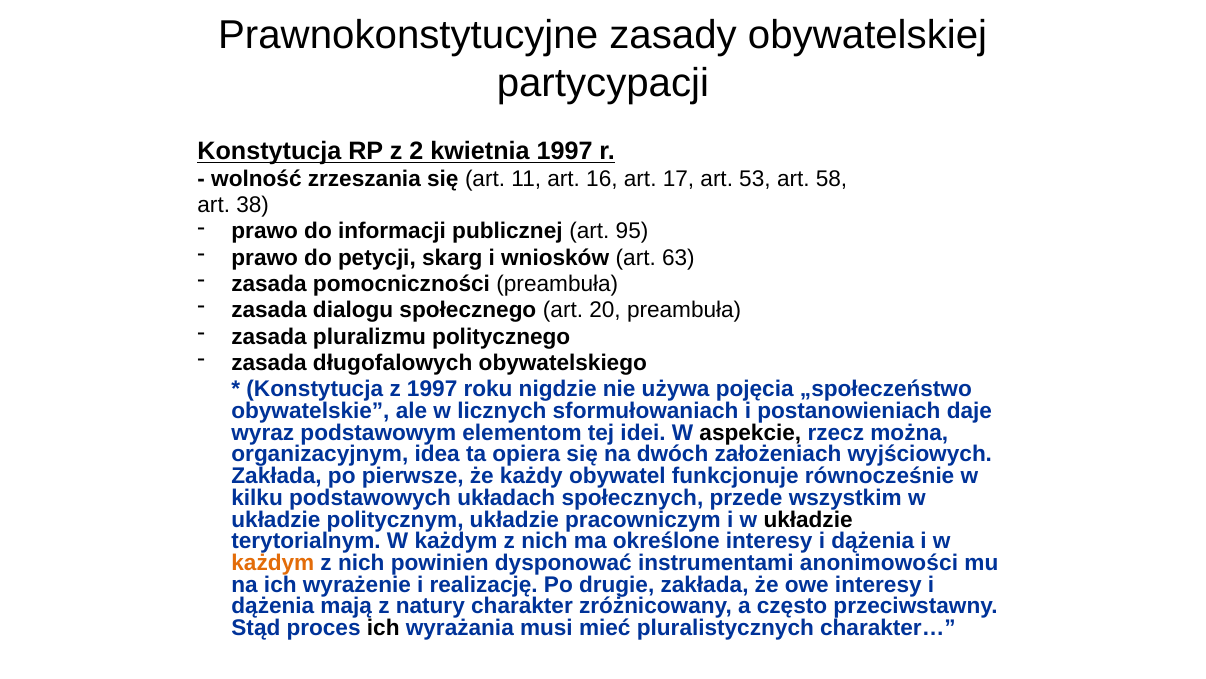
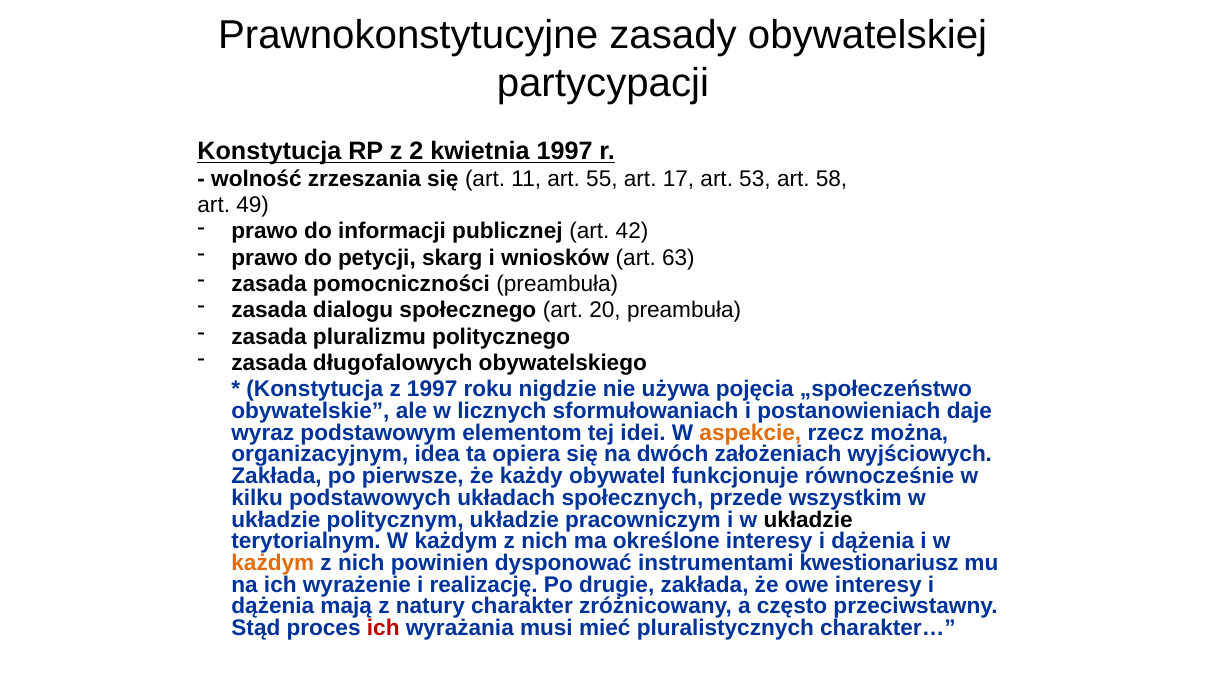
16: 16 -> 55
38: 38 -> 49
95: 95 -> 42
aspekcie colour: black -> orange
anonimowości: anonimowości -> kwestionariusz
ich at (383, 628) colour: black -> red
